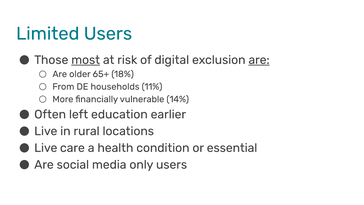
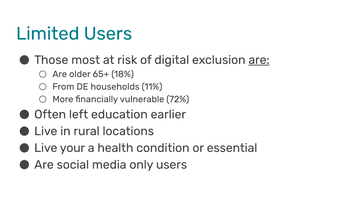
most underline: present -> none
14%: 14% -> 72%
care: care -> your
